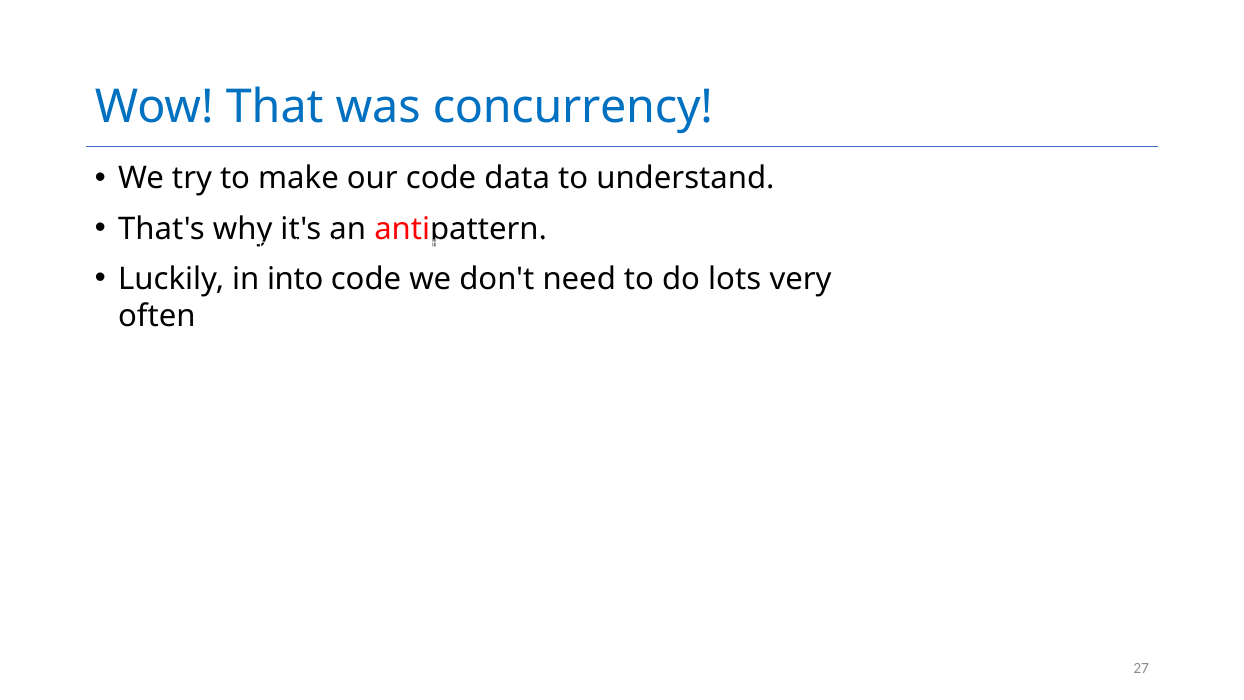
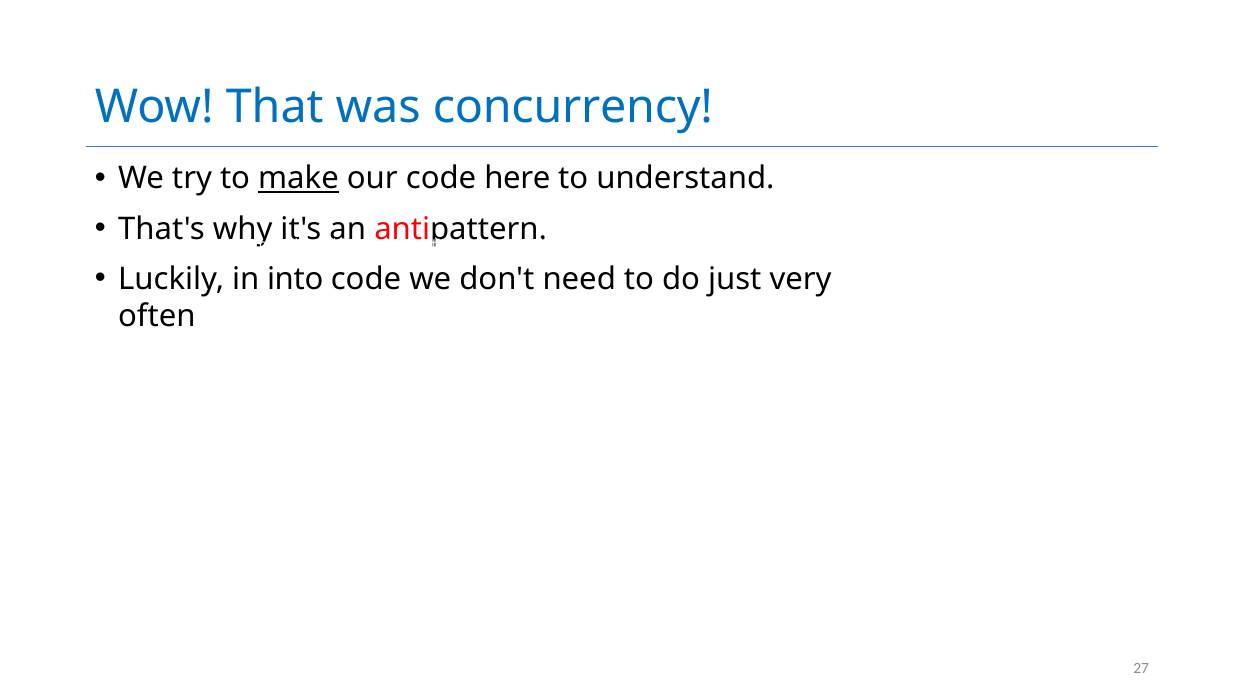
make underline: none -> present
data: data -> here
lots: lots -> just
